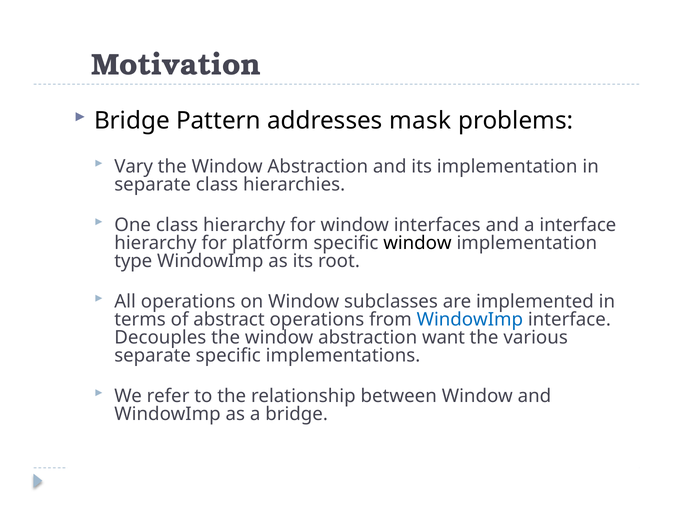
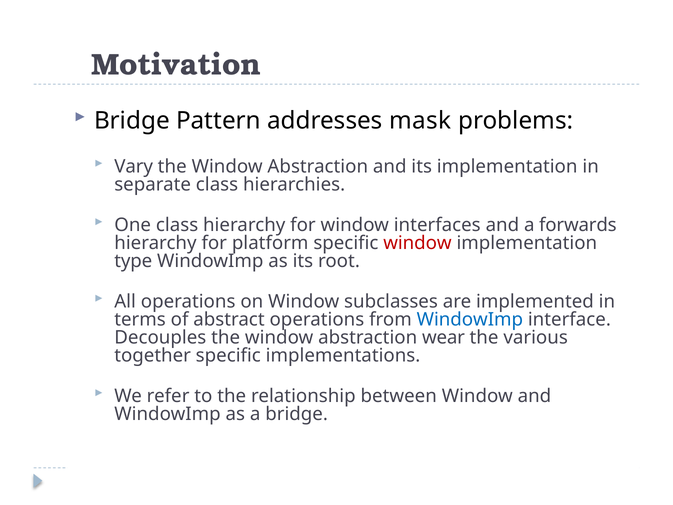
a interface: interface -> forwards
window at (417, 243) colour: black -> red
want: want -> wear
separate at (153, 355): separate -> together
